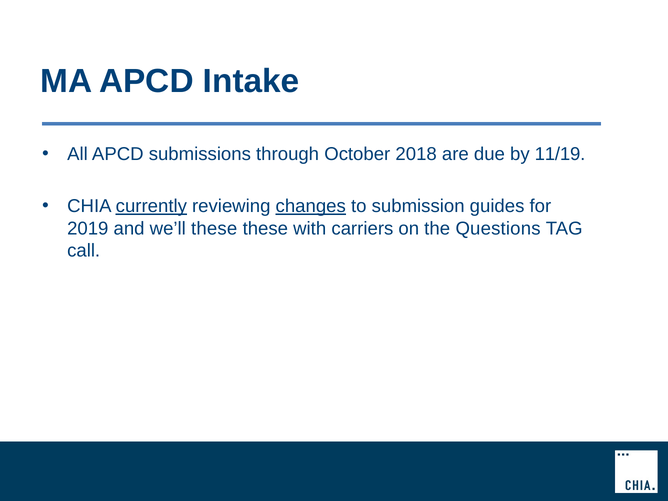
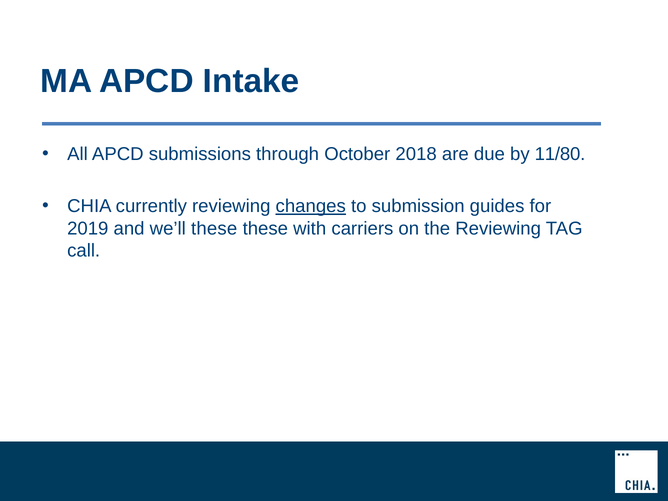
11/19: 11/19 -> 11/80
currently underline: present -> none
the Questions: Questions -> Reviewing
